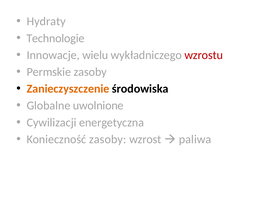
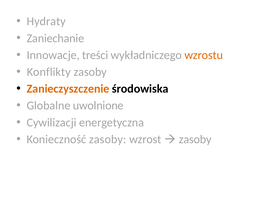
Technologie: Technologie -> Zaniechanie
wielu: wielu -> treści
wzrostu colour: red -> orange
Permskie: Permskie -> Konflikty
paliwa at (195, 139): paliwa -> zasoby
